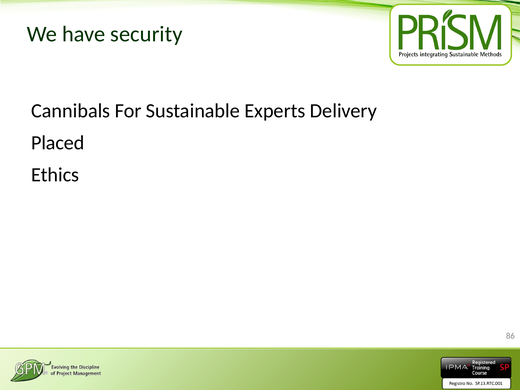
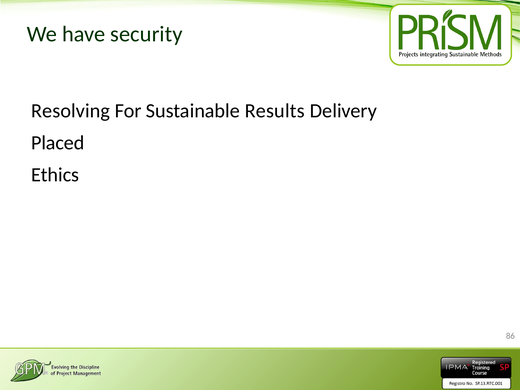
Cannibals: Cannibals -> Resolving
Experts: Experts -> Results
